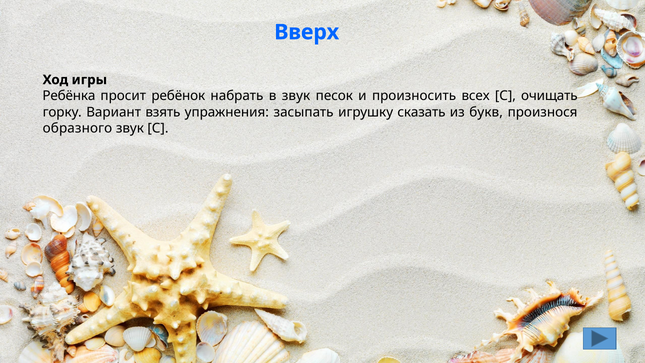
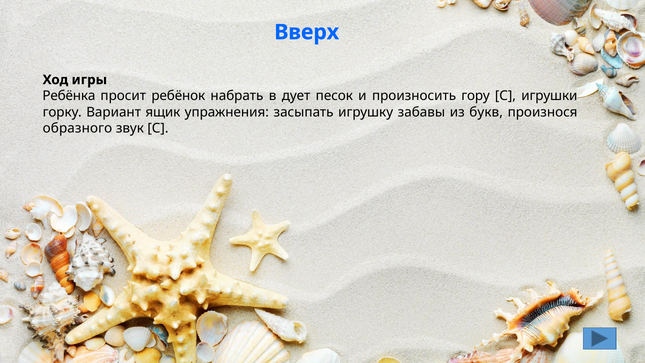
в звук: звук -> дует
всех: всех -> гору
очищать: очищать -> игрушки
взять: взять -> ящик
сказать: сказать -> забавы
